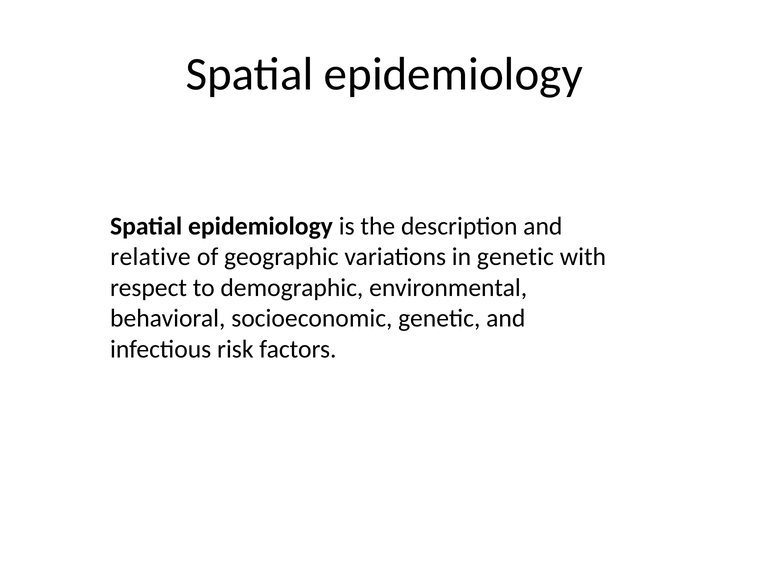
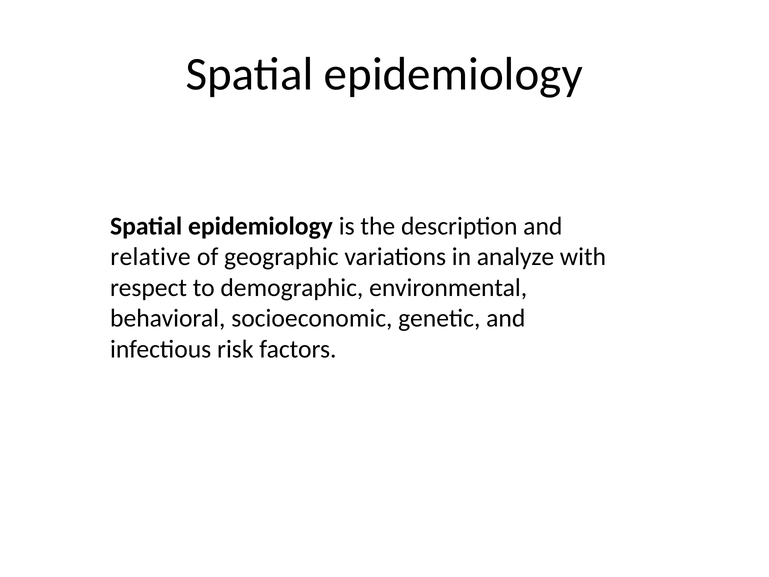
in genetic: genetic -> analyze
